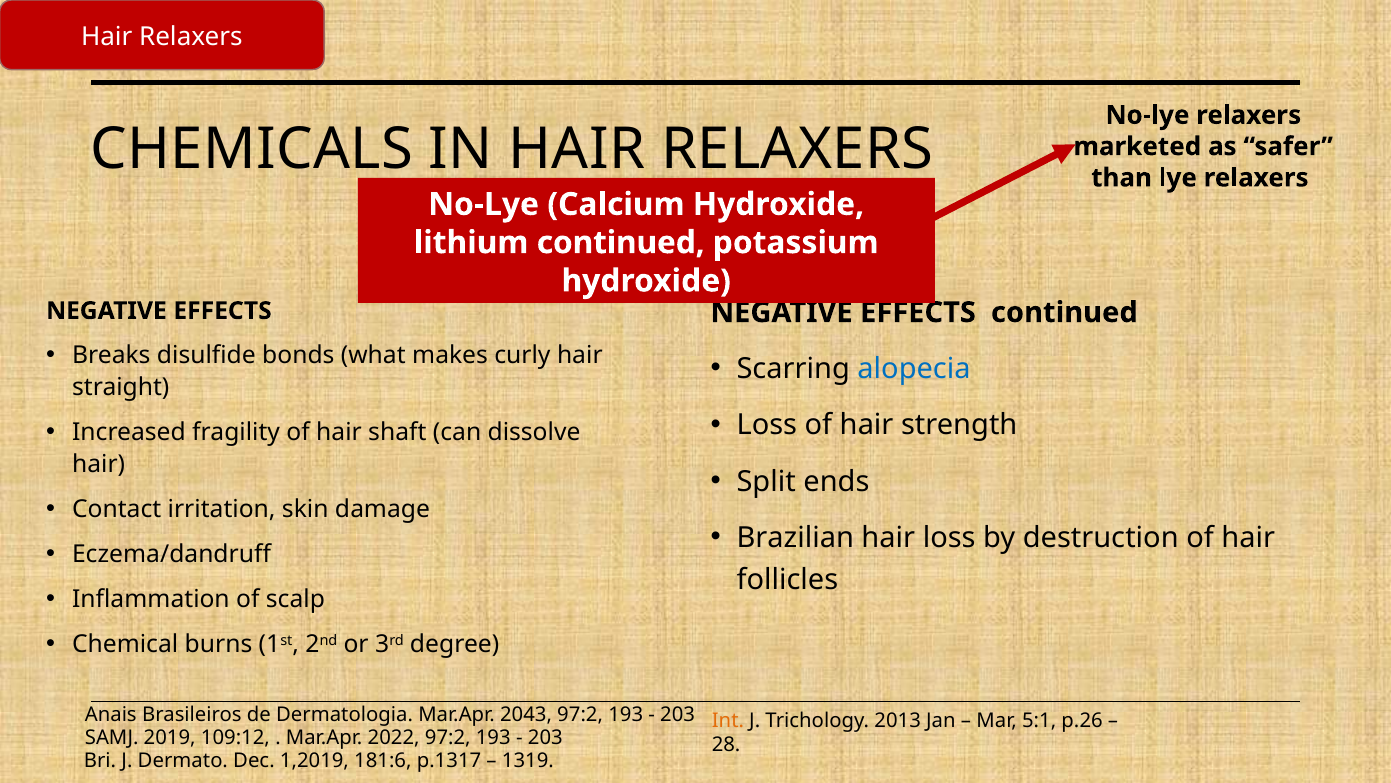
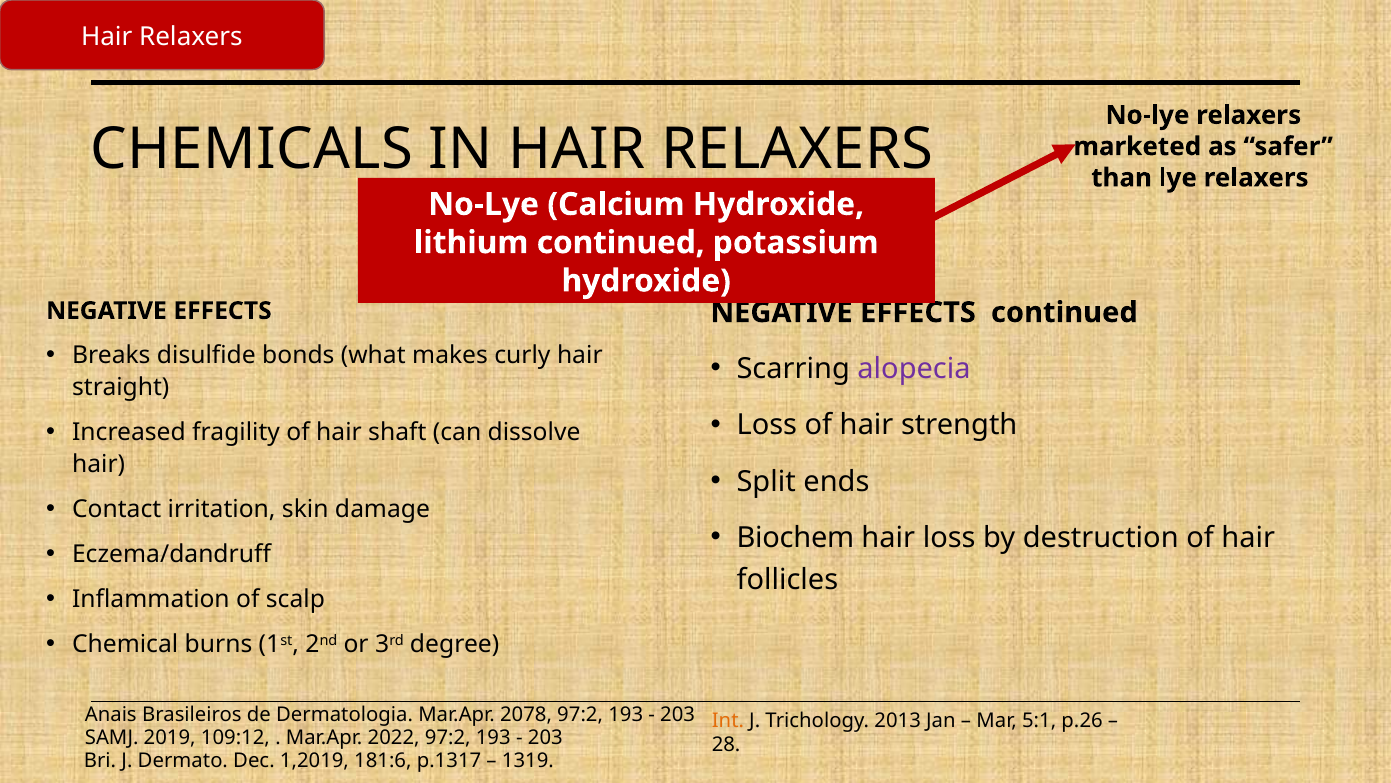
alopecia colour: blue -> purple
Brazilian: Brazilian -> Biochem
2043: 2043 -> 2078
